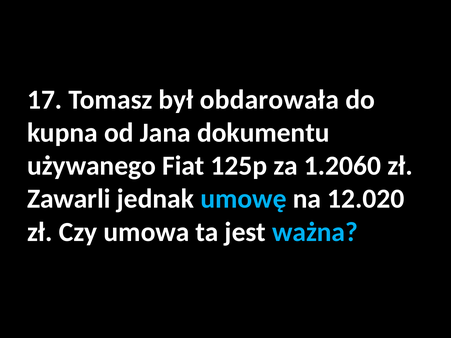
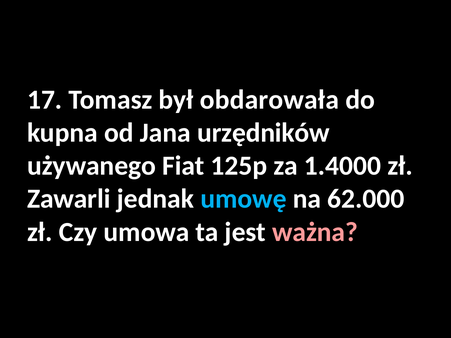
dokumentu: dokumentu -> urzędników
1.2060: 1.2060 -> 1.4000
12.020: 12.020 -> 62.000
ważna colour: light blue -> pink
